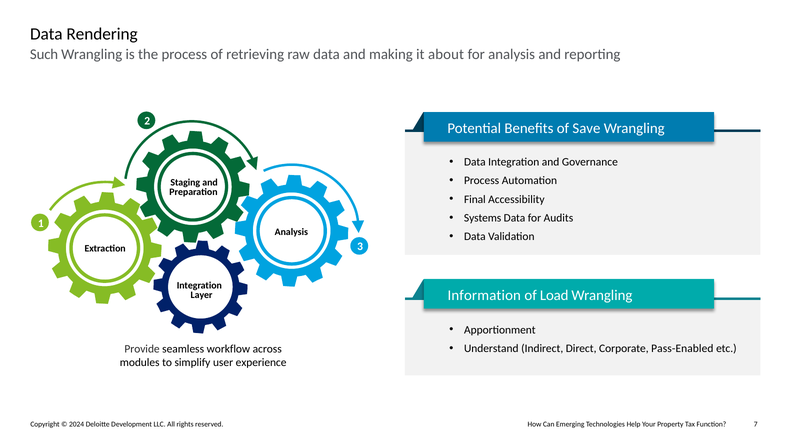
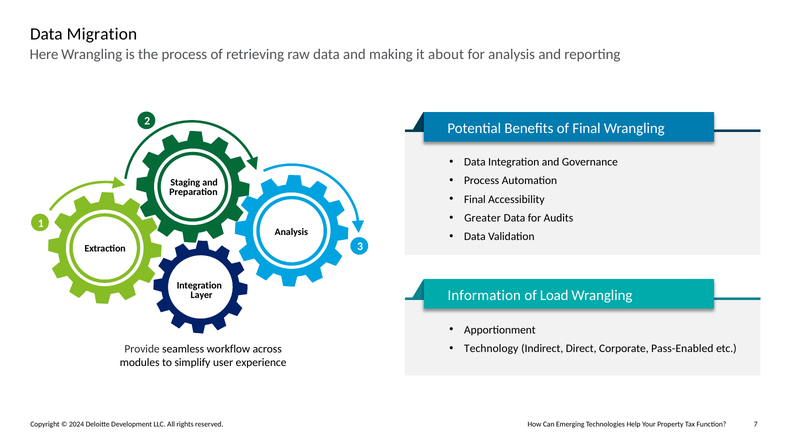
Rendering: Rendering -> Migration
Such: Such -> Here
of Save: Save -> Final
Systems: Systems -> Greater
Understand: Understand -> Technology
